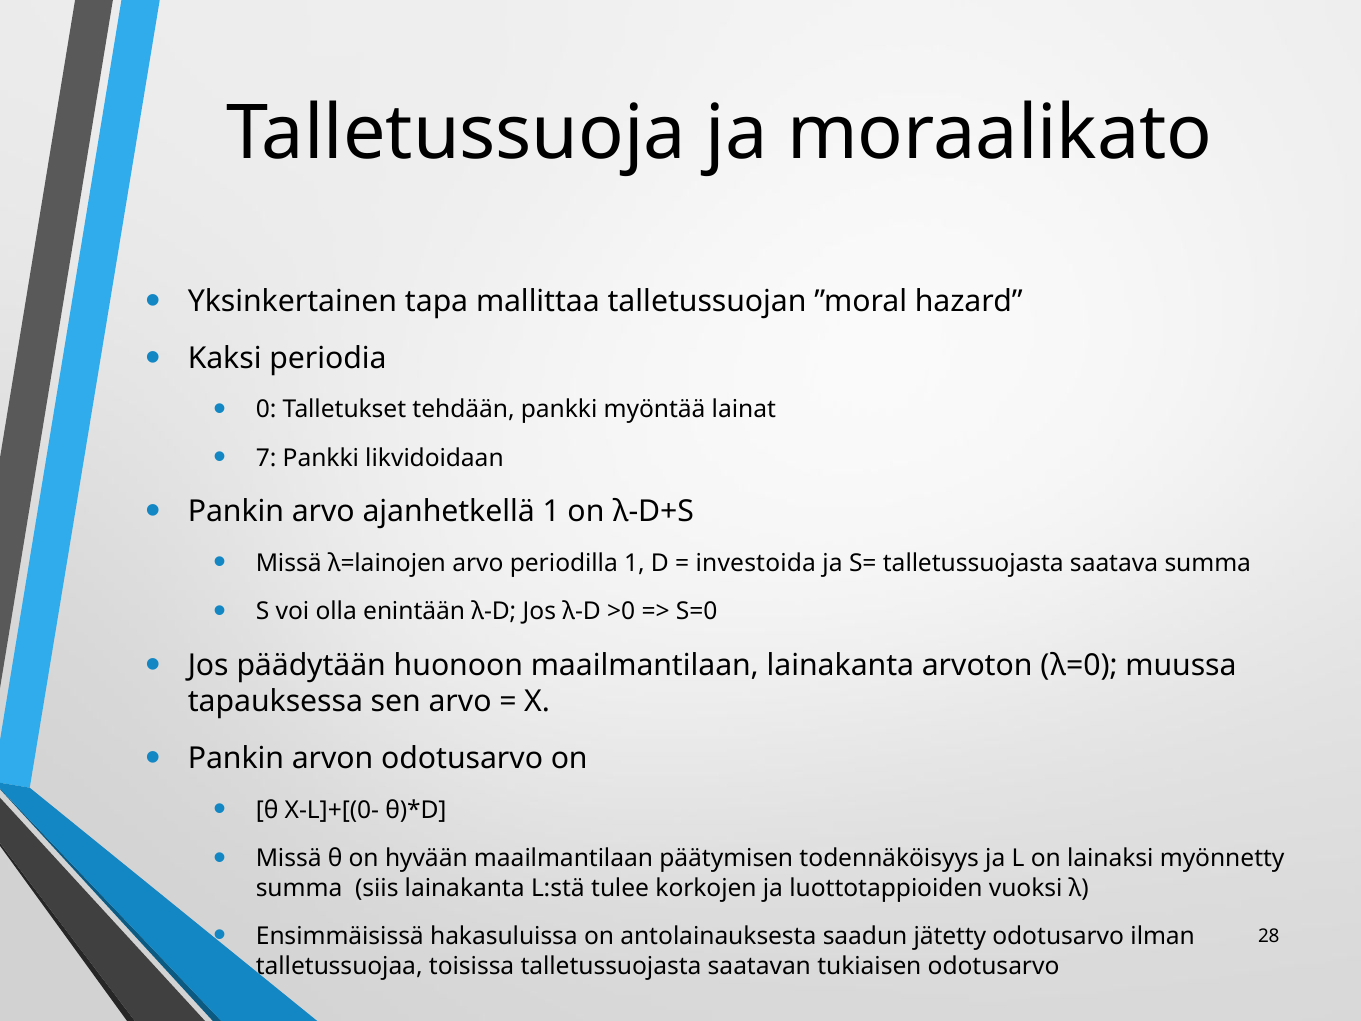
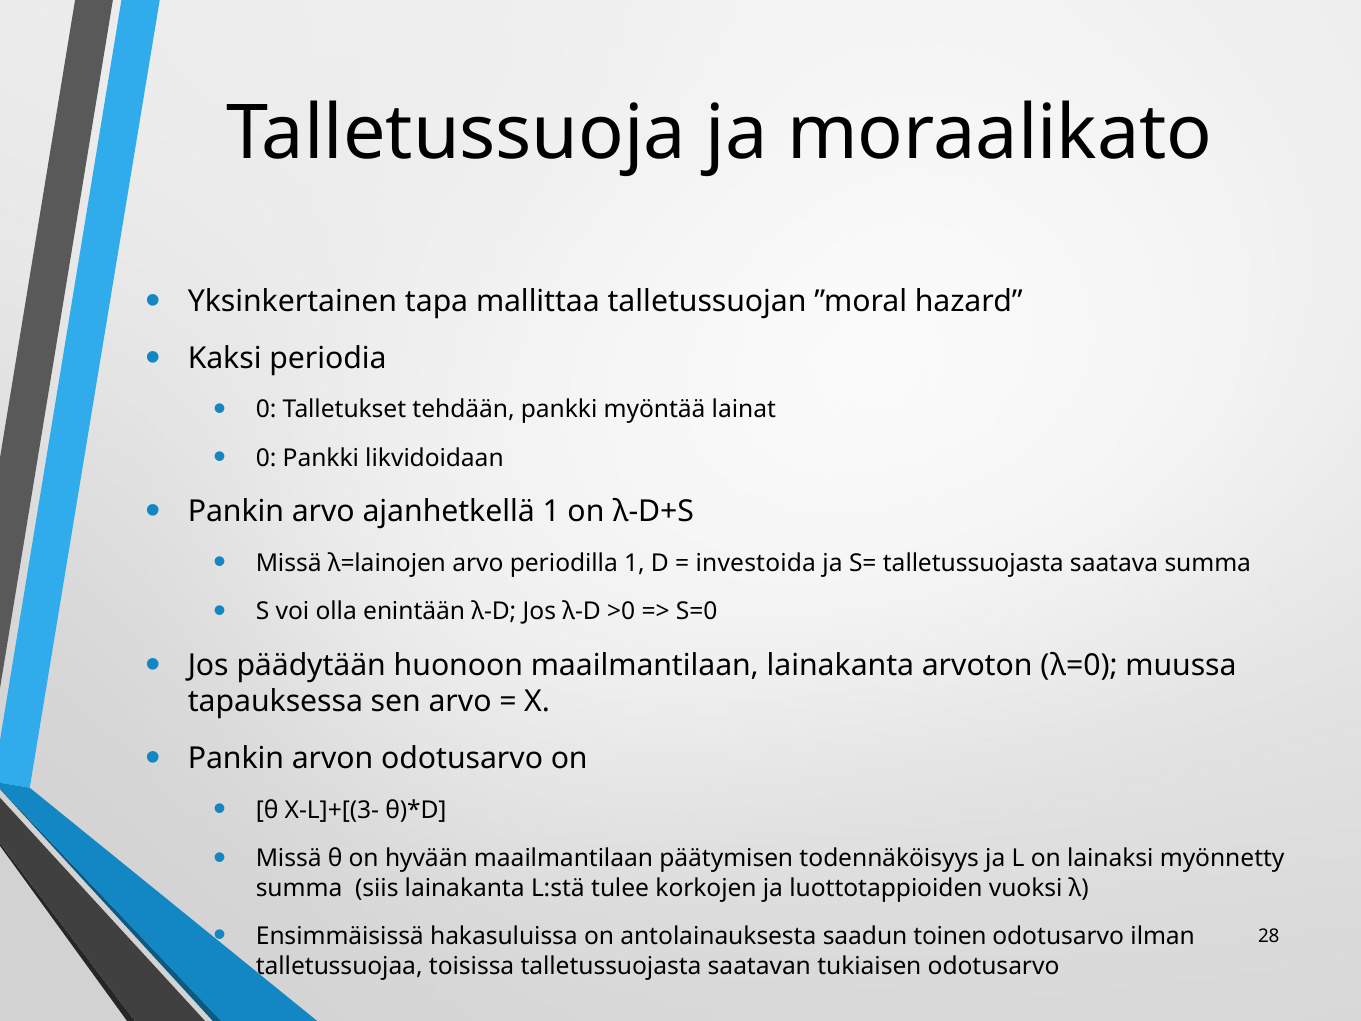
7 at (266, 458): 7 -> 0
X-L]+[(0-: X-L]+[(0- -> X-L]+[(3-
jätetty: jätetty -> toinen
